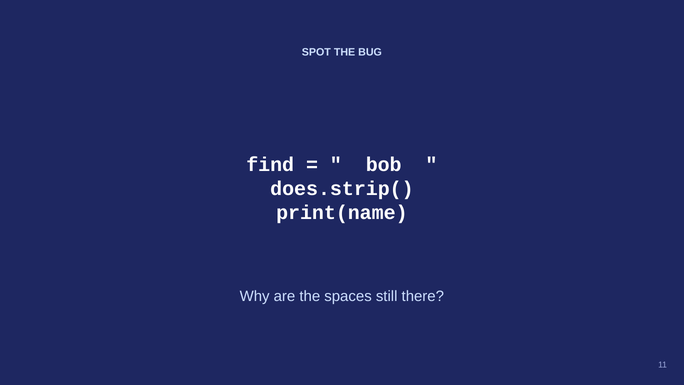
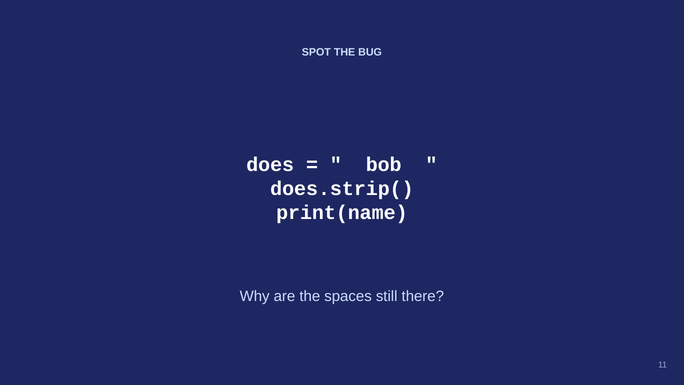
find: find -> does
